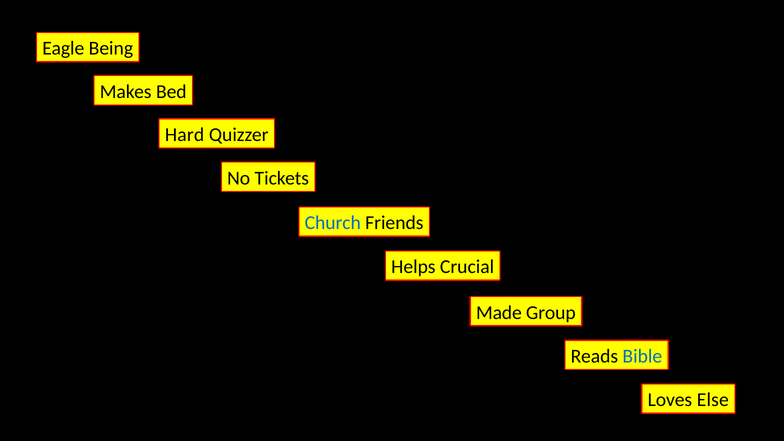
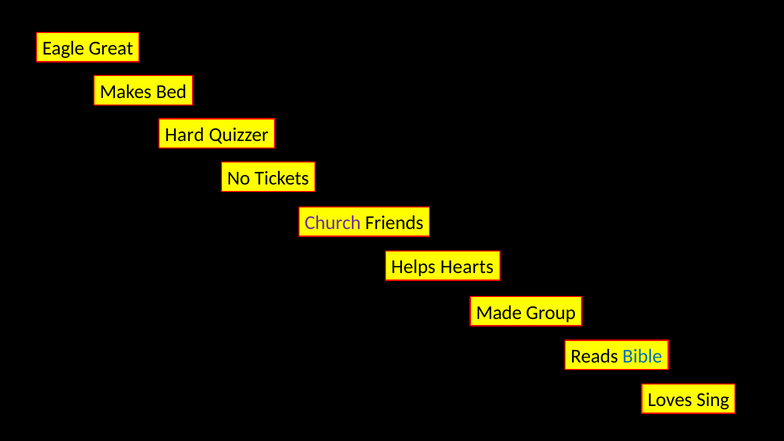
Being: Being -> Great
Church colour: blue -> purple
Crucial: Crucial -> Hearts
Else: Else -> Sing
